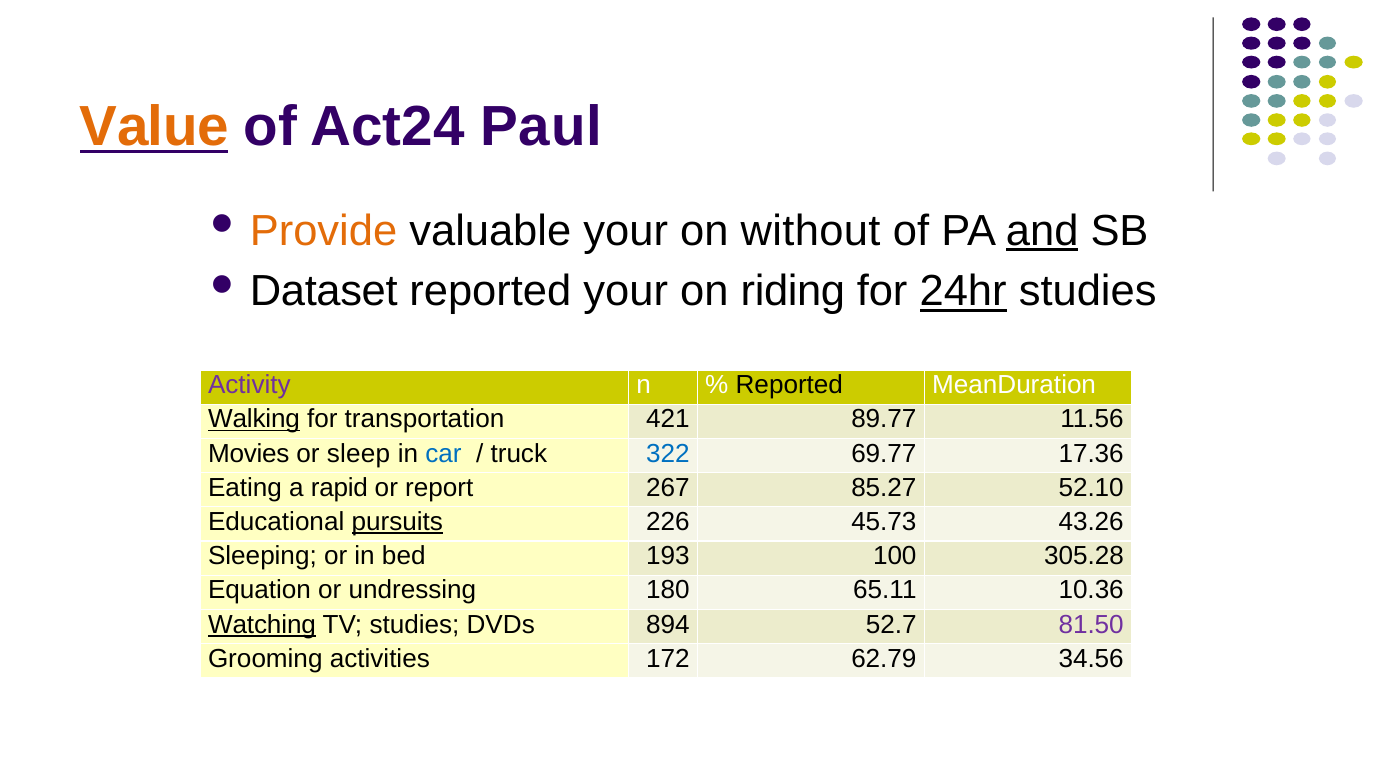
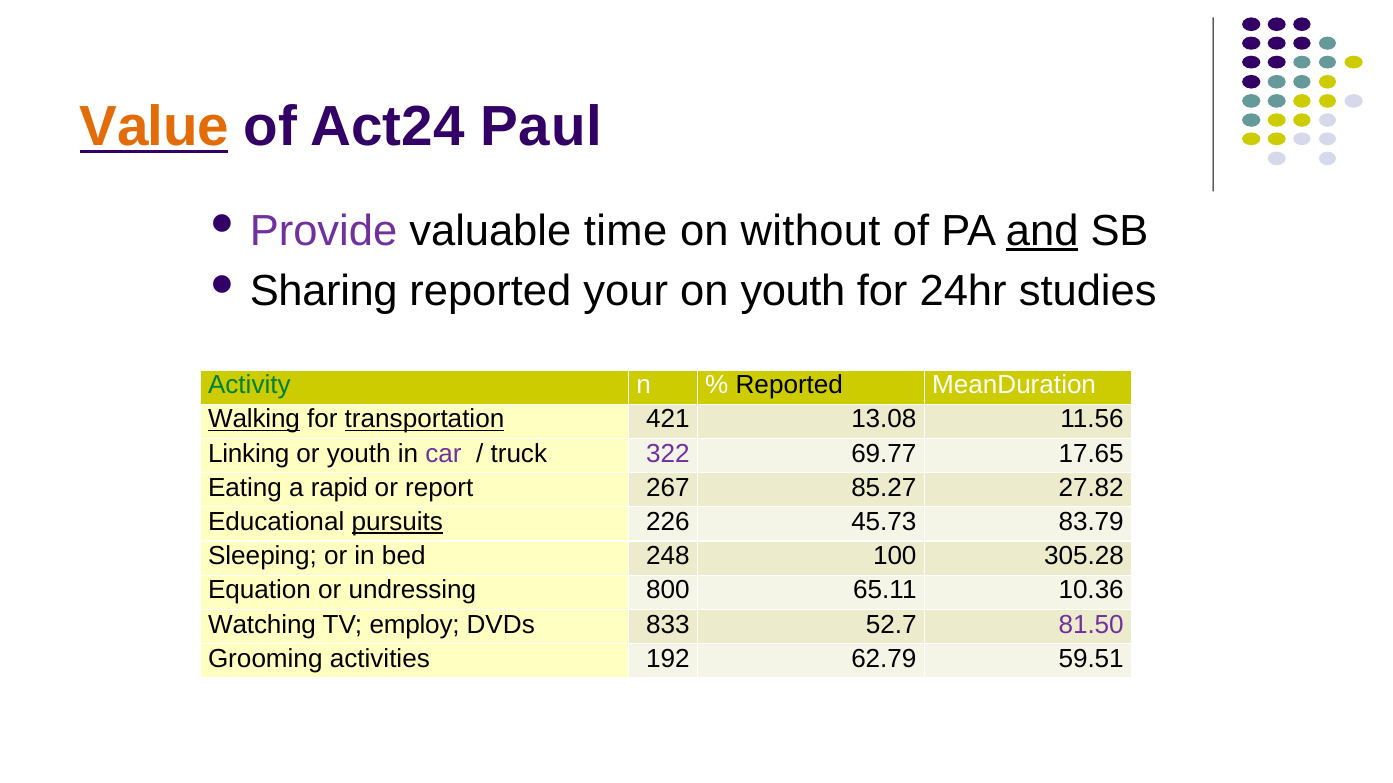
Provide colour: orange -> purple
valuable your: your -> time
Dataset: Dataset -> Sharing
on riding: riding -> youth
24hr underline: present -> none
Activity colour: purple -> green
transportation underline: none -> present
89.77: 89.77 -> 13.08
Movies: Movies -> Linking
or sleep: sleep -> youth
car colour: blue -> purple
322 colour: blue -> purple
17.36: 17.36 -> 17.65
52.10: 52.10 -> 27.82
43.26: 43.26 -> 83.79
193: 193 -> 248
180: 180 -> 800
Watching underline: present -> none
TV studies: studies -> employ
894: 894 -> 833
172: 172 -> 192
34.56: 34.56 -> 59.51
